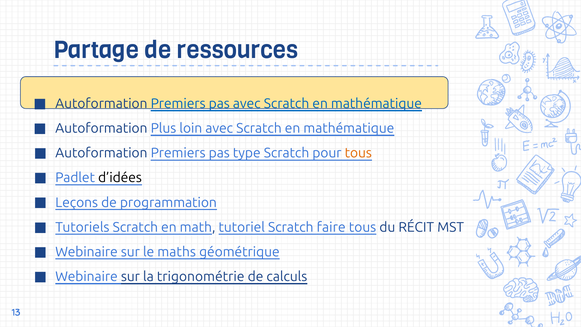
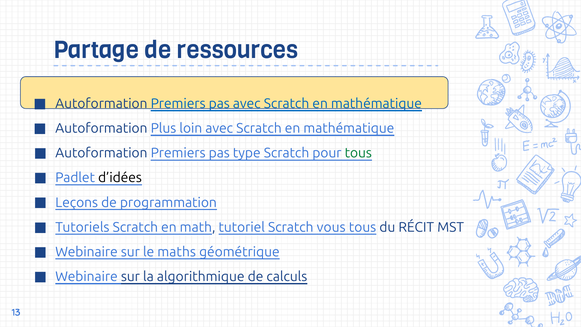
tous at (358, 153) colour: orange -> green
faire: faire -> vous
trigonométrie: trigonométrie -> algorithmique
